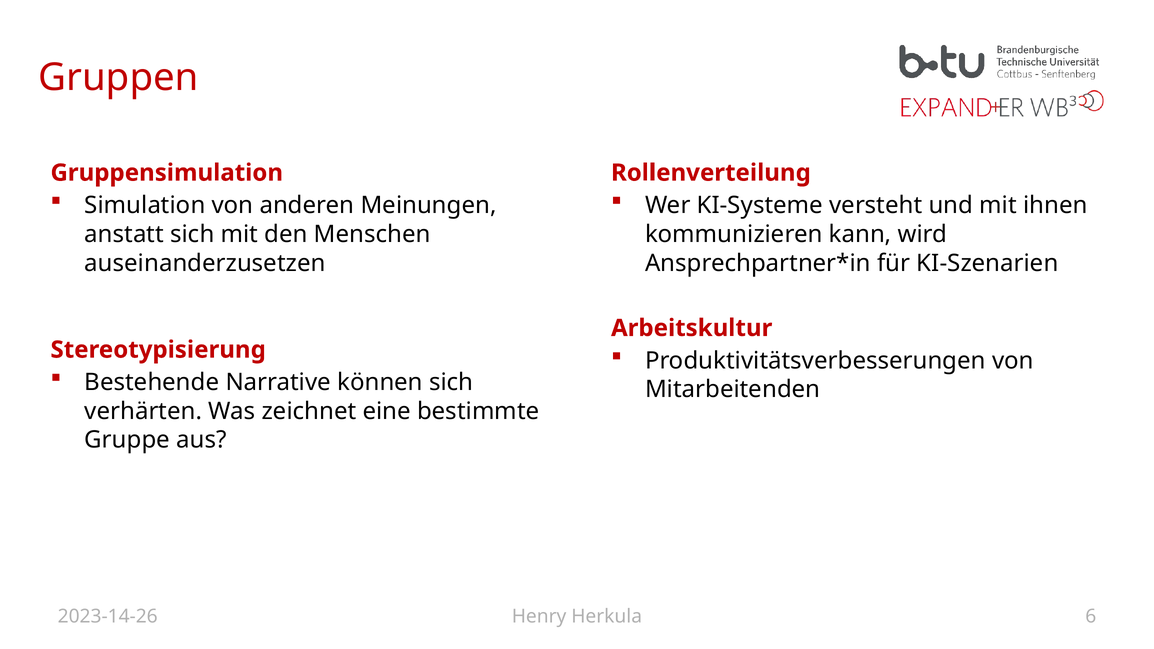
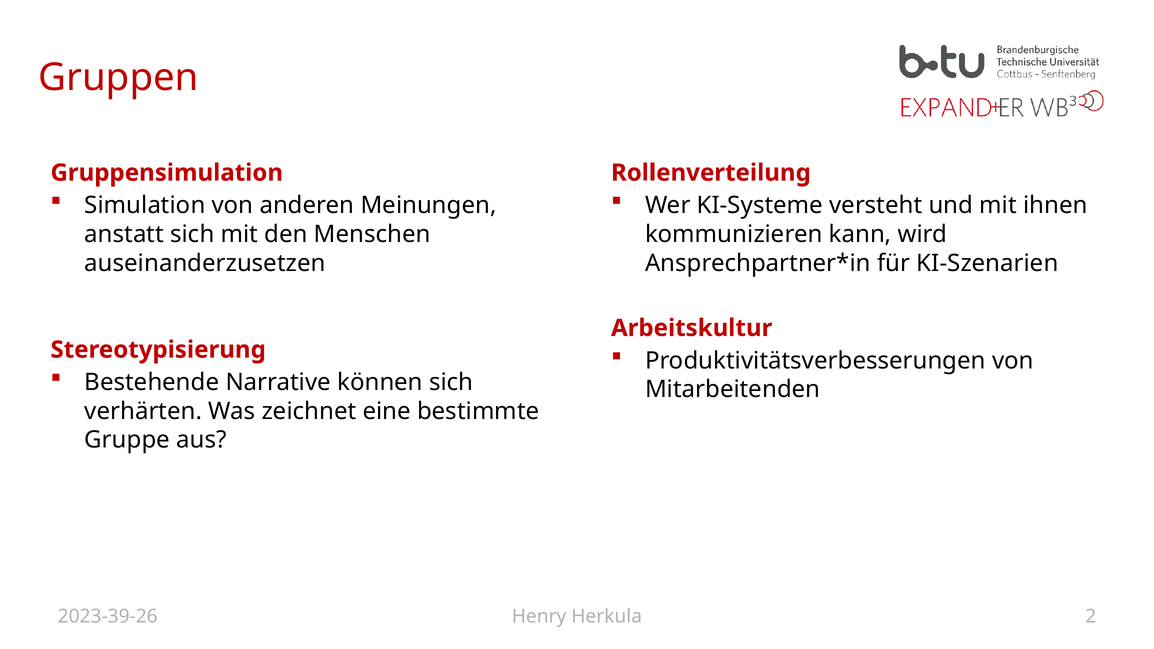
2023-14-26: 2023-14-26 -> 2023-39-26
6: 6 -> 2
